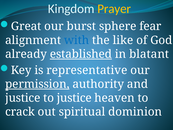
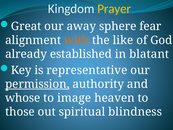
burst: burst -> away
with colour: blue -> orange
established underline: present -> none
justice at (23, 98): justice -> whose
to justice: justice -> image
crack: crack -> those
dominion: dominion -> blindness
